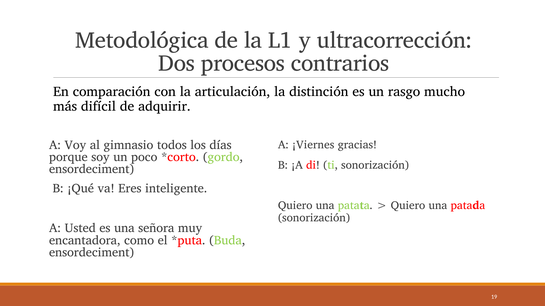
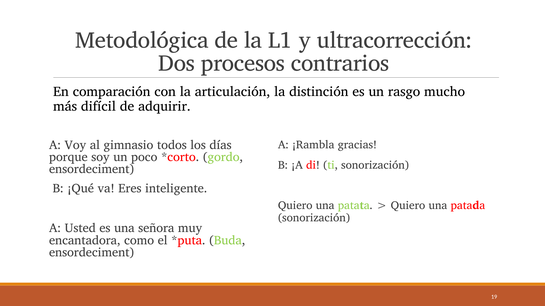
¡Viernes: ¡Viernes -> ¡Rambla
